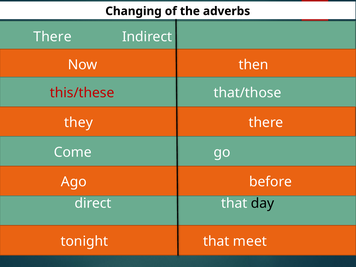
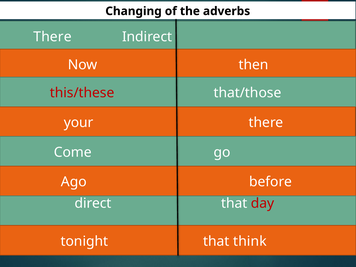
they: they -> your
day colour: black -> red
meet: meet -> think
